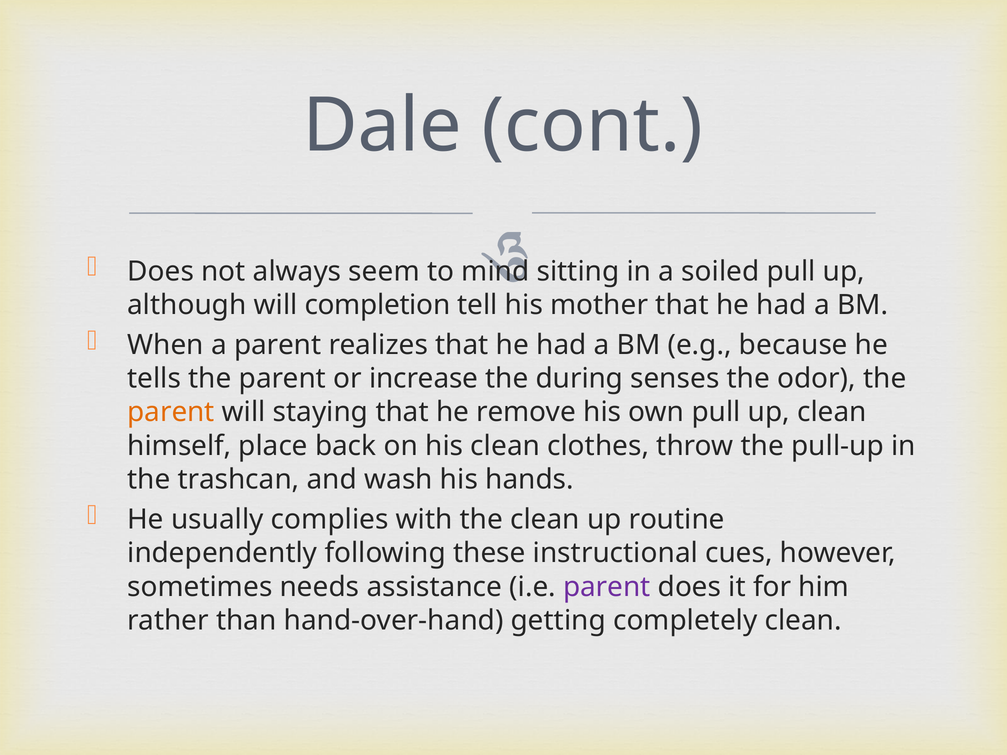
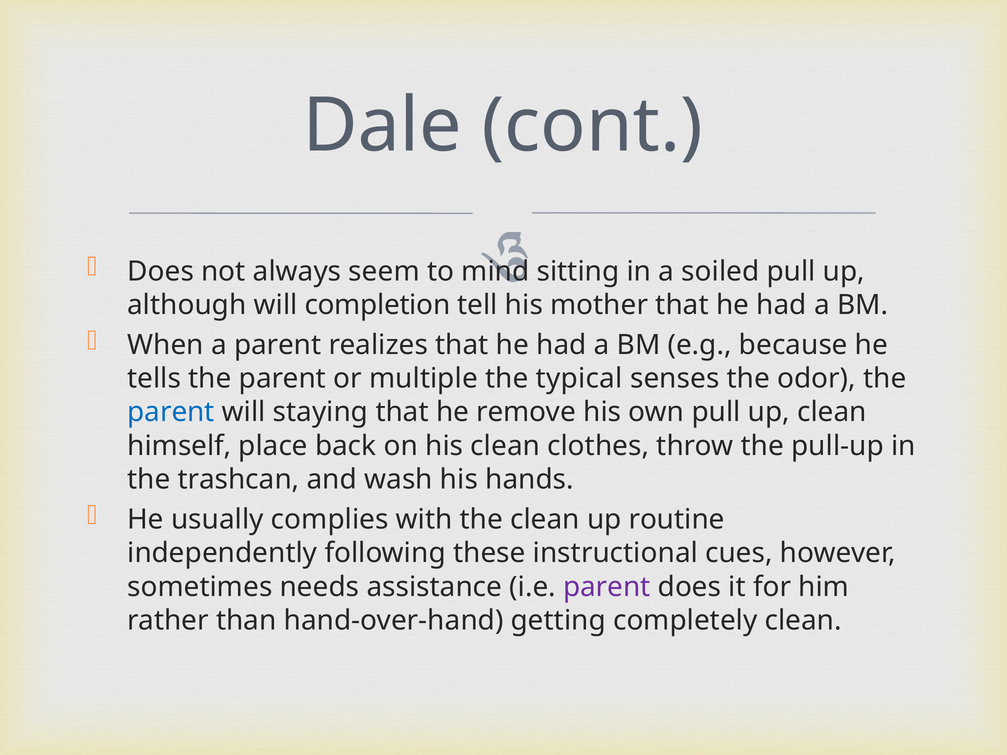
increase: increase -> multiple
during: during -> typical
parent at (171, 412) colour: orange -> blue
